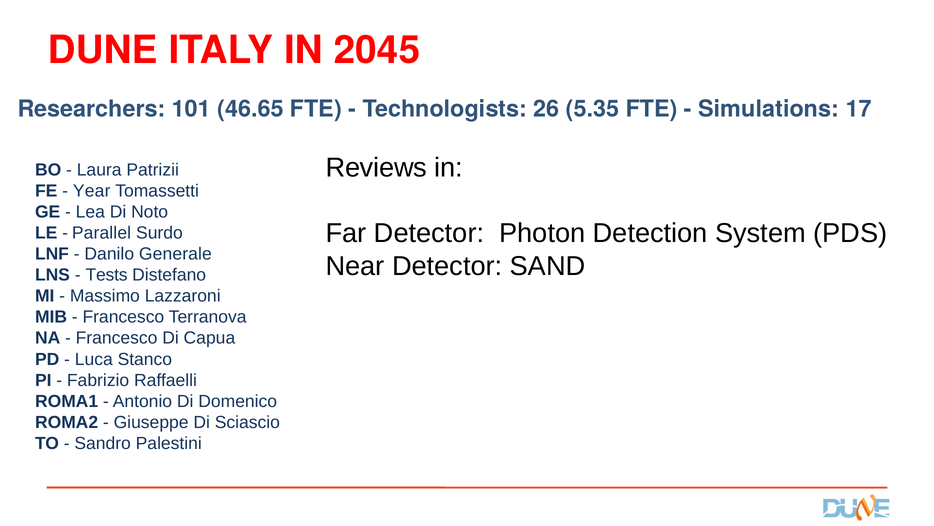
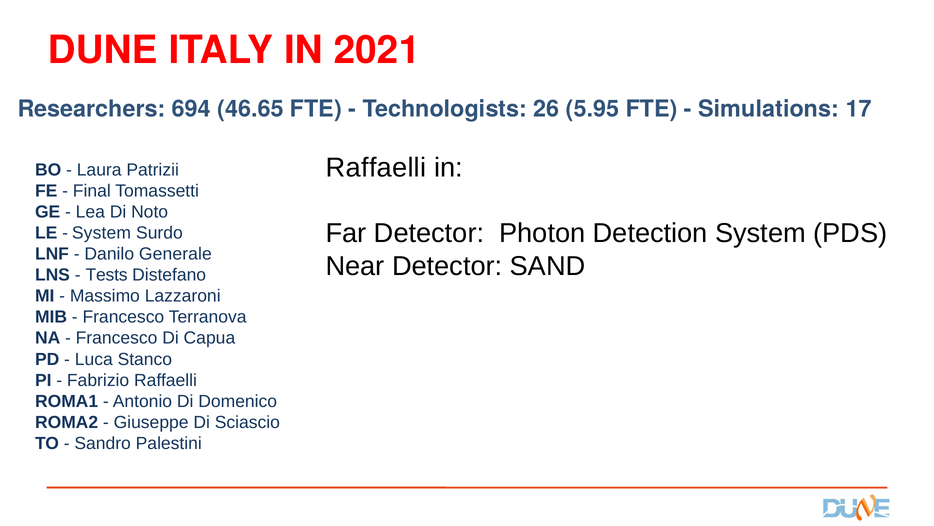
2045: 2045 -> 2021
101: 101 -> 694
5.35: 5.35 -> 5.95
Reviews at (376, 168): Reviews -> Raffaelli
Year: Year -> Final
Parallel at (102, 233): Parallel -> System
